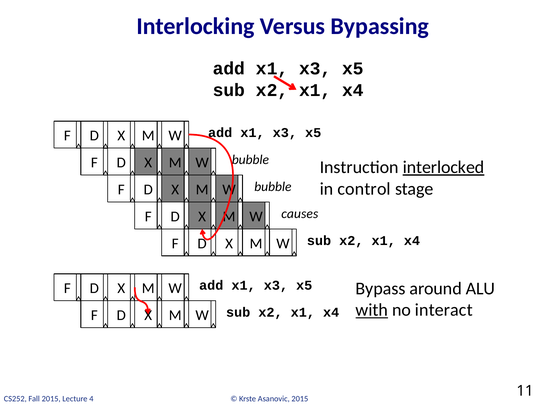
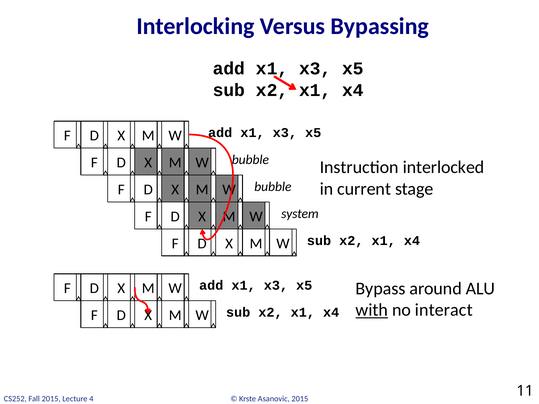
interlocked underline: present -> none
control: control -> current
causes: causes -> system
